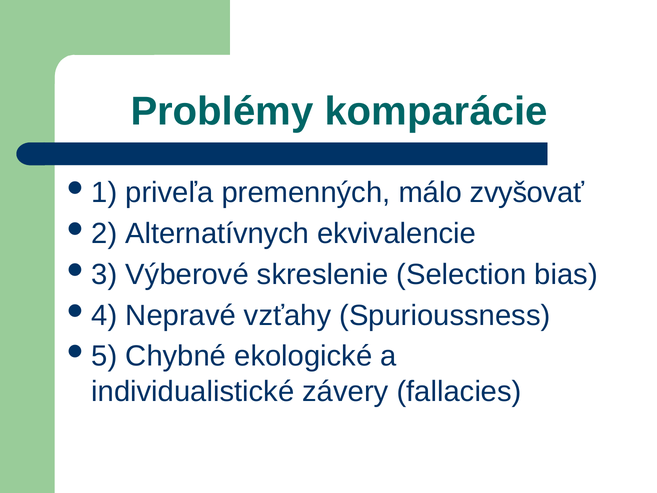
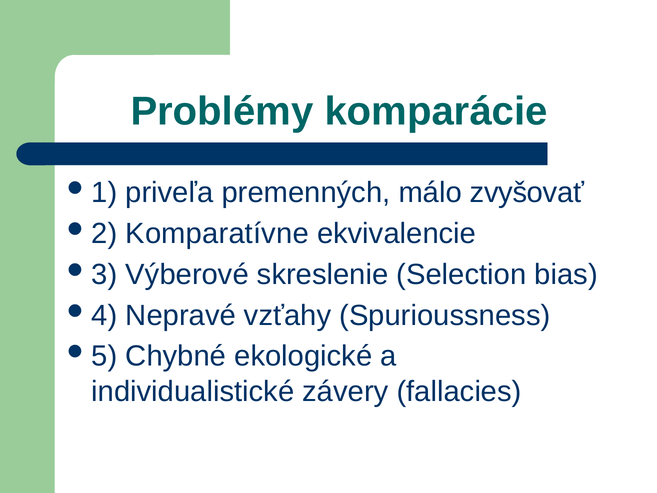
Alternatívnych: Alternatívnych -> Komparatívne
